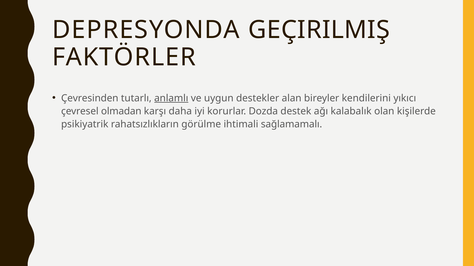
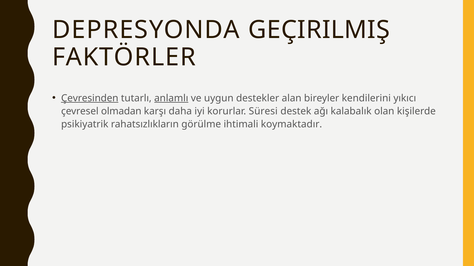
Çevresinden underline: none -> present
Dozda: Dozda -> Süresi
sağlamamalı: sağlamamalı -> koymaktadır
